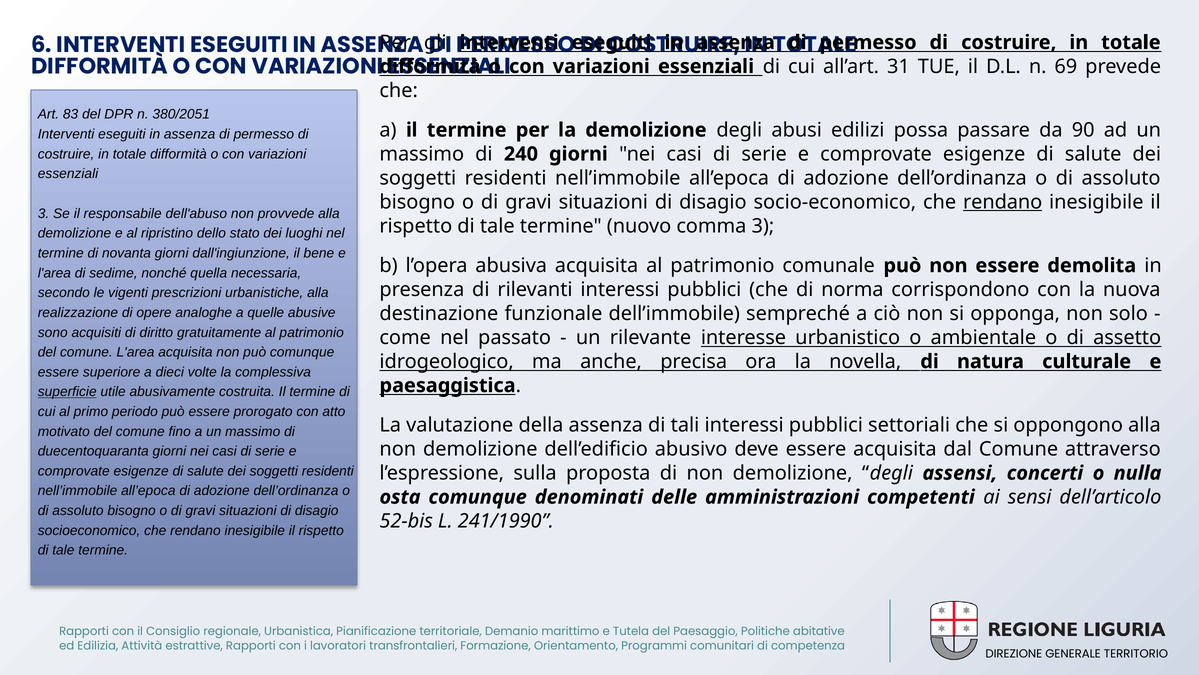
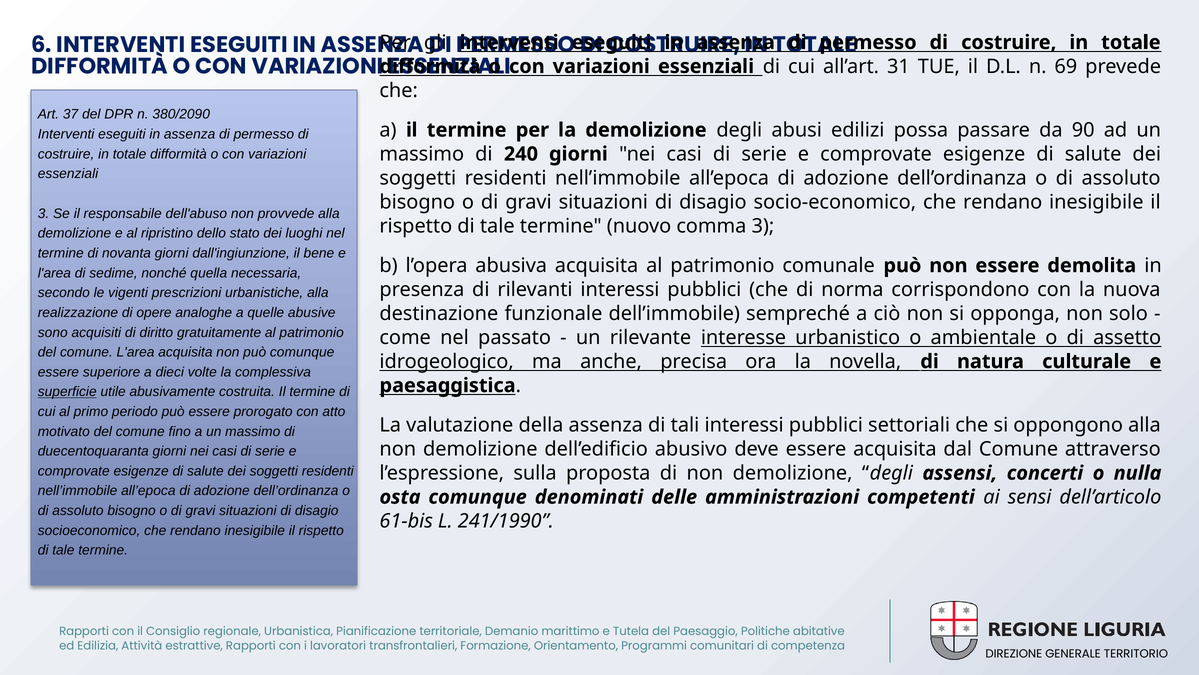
83: 83 -> 37
380/2051: 380/2051 -> 380/2090
rendano at (1003, 202) underline: present -> none
52-bis: 52-bis -> 61-bis
